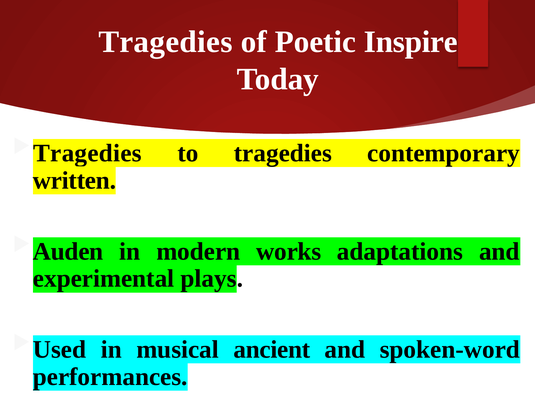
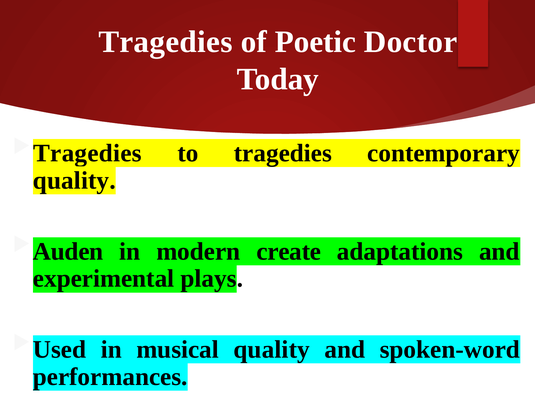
Inspire: Inspire -> Doctor
written at (74, 181): written -> quality
works: works -> create
musical ancient: ancient -> quality
